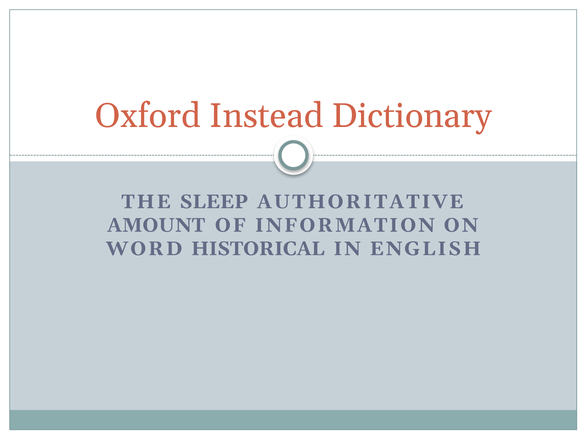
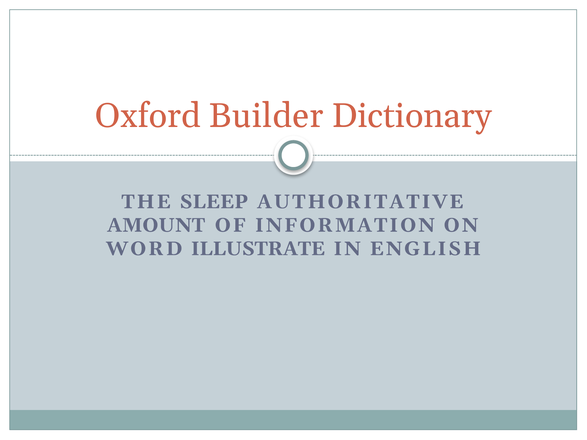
Instead: Instead -> Builder
HISTORICAL: HISTORICAL -> ILLUSTRATE
